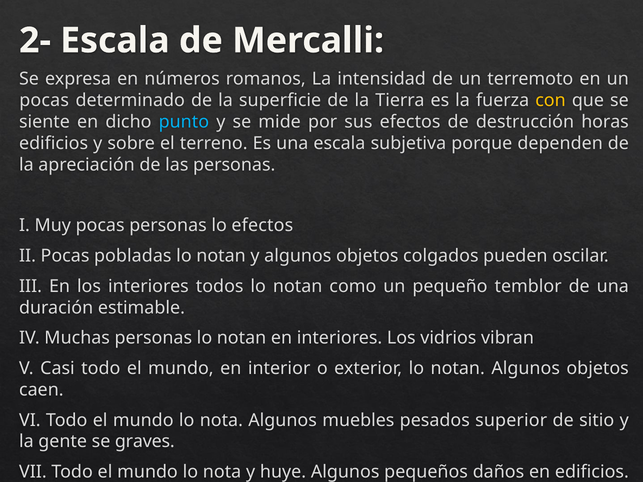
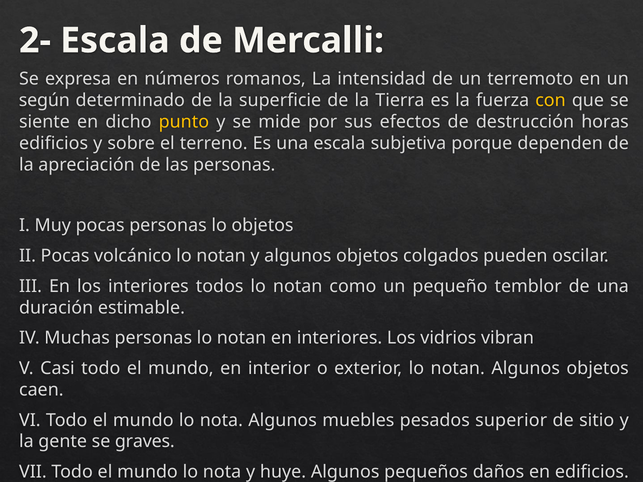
pocas at (44, 101): pocas -> según
punto colour: light blue -> yellow
lo efectos: efectos -> objetos
pobladas: pobladas -> volcánico
